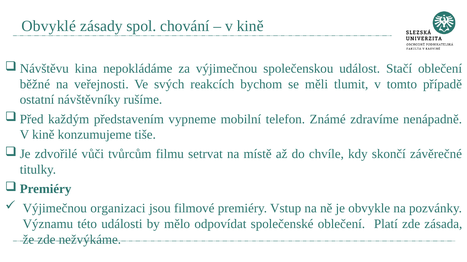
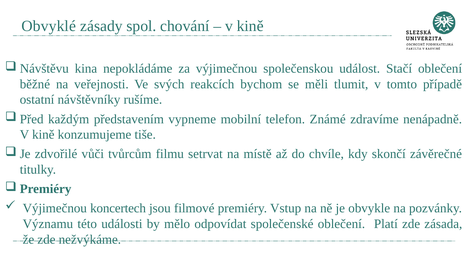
organizaci: organizaci -> koncertech
